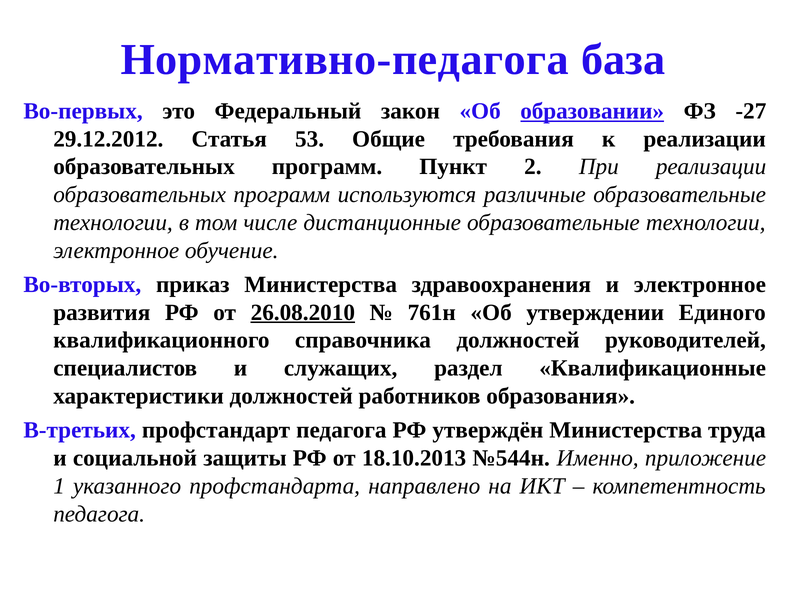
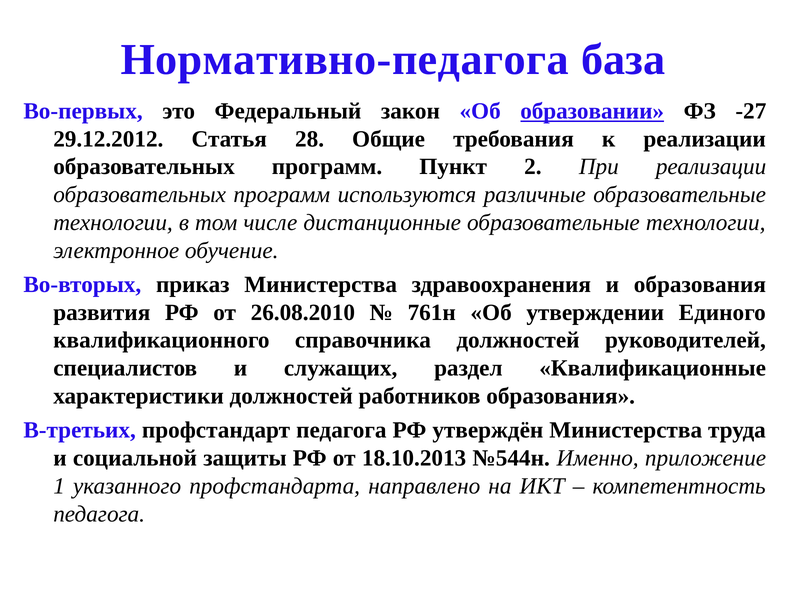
53: 53 -> 28
и электронное: электронное -> образования
26.08.2010 underline: present -> none
